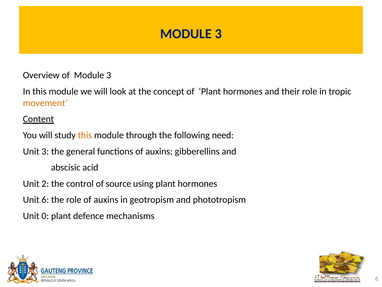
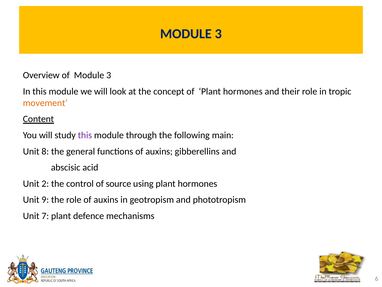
this at (85, 135) colour: orange -> purple
need: need -> main
Unit 3: 3 -> 8
Unit 6: 6 -> 9
0: 0 -> 7
